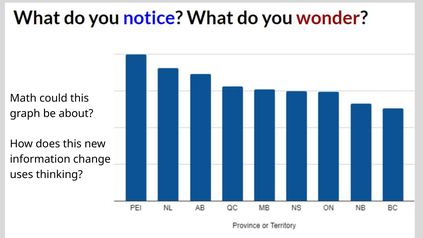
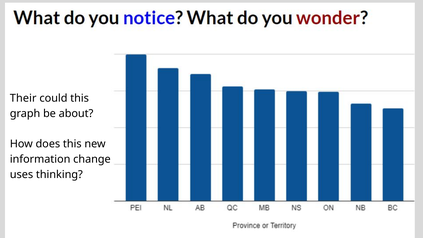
Math: Math -> Their
